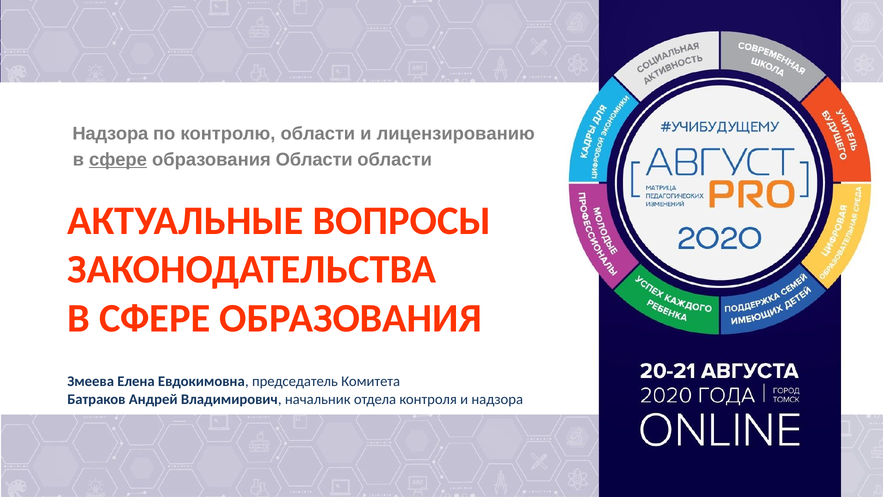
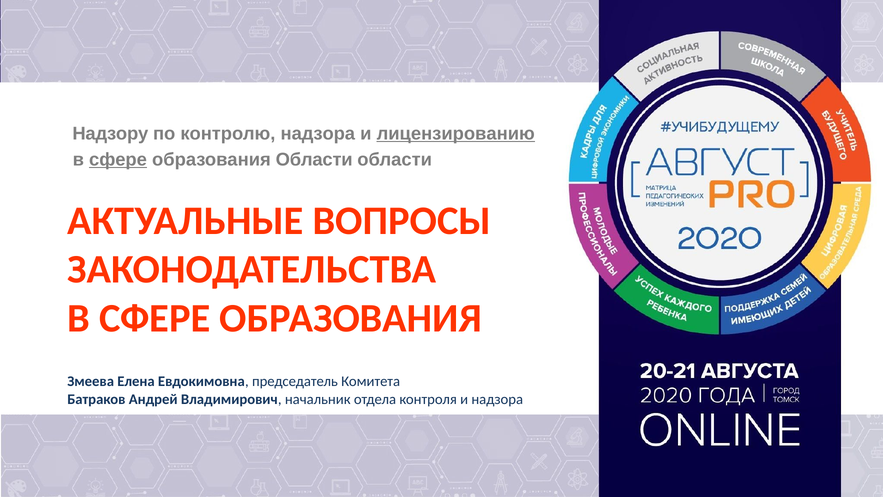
Надзора at (110, 134): Надзора -> Надзору
контролю области: области -> надзора
лицензированию underline: none -> present
